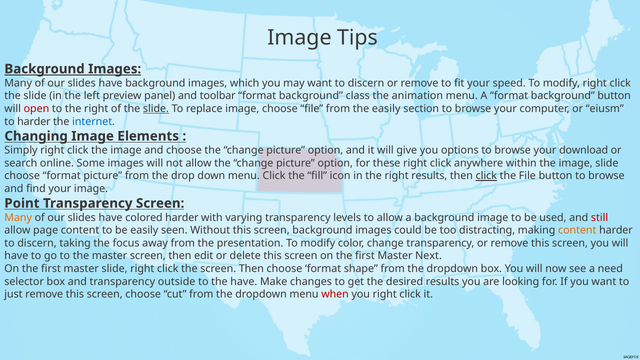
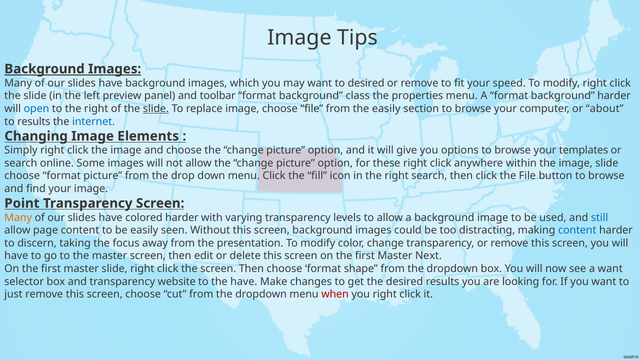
want to discern: discern -> desired
animation: animation -> properties
background button: button -> harder
open colour: red -> blue
eiusm: eiusm -> about
to harder: harder -> results
download: download -> templates
right results: results -> search
click at (486, 176) underline: present -> none
still colour: red -> blue
content at (577, 230) colour: orange -> blue
a need: need -> want
outside: outside -> website
